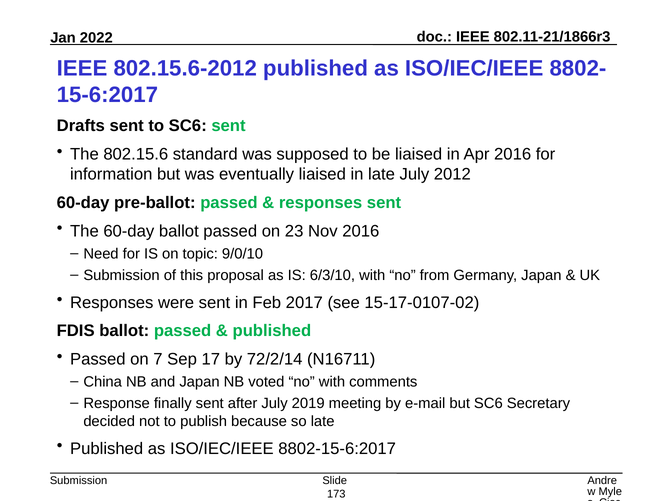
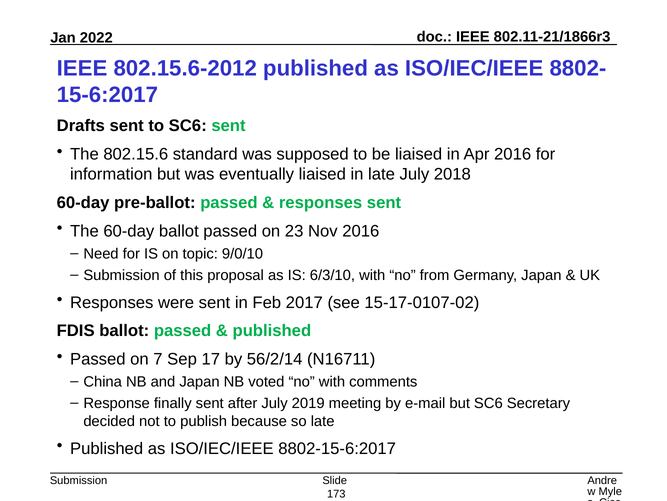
2012: 2012 -> 2018
72/2/14: 72/2/14 -> 56/2/14
